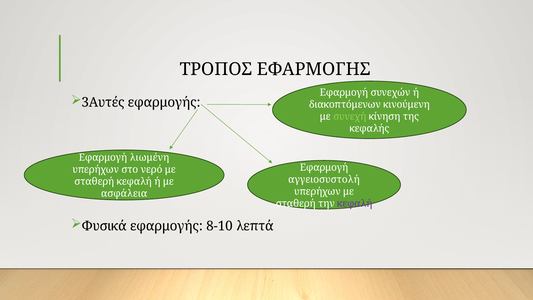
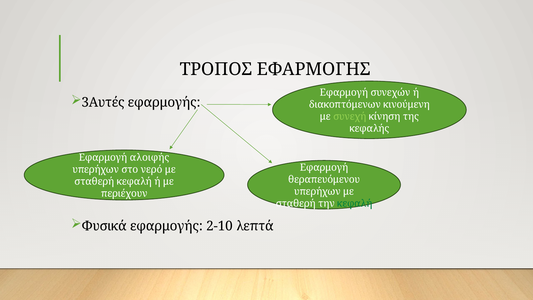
λιωμένη: λιωμένη -> αλοιφής
αγγειοσυστολή: αγγειοσυστολή -> θεραπευόμενου
ασφάλεια: ασφάλεια -> περιέχουν
κεφαλή at (355, 203) colour: purple -> green
8-10: 8-10 -> 2-10
